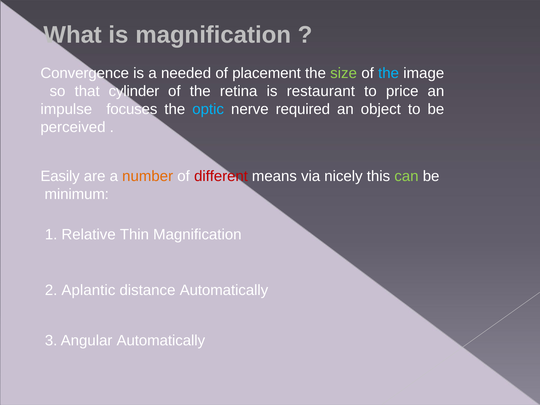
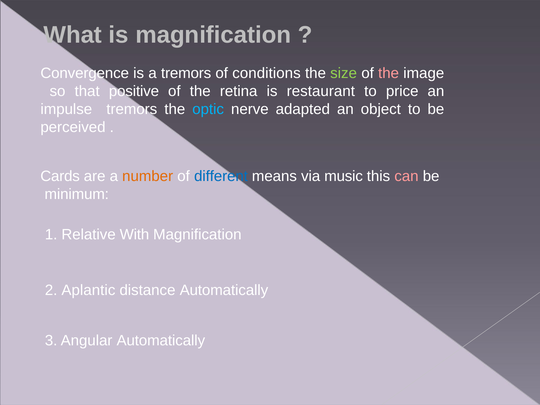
a needed: needed -> tremors
placement: placement -> conditions
the at (389, 73) colour: light blue -> pink
cylinder: cylinder -> positive
impulse focuses: focuses -> tremors
required: required -> adapted
Easily: Easily -> Cards
different colour: red -> blue
nicely: nicely -> music
can colour: light green -> pink
Thin: Thin -> With
